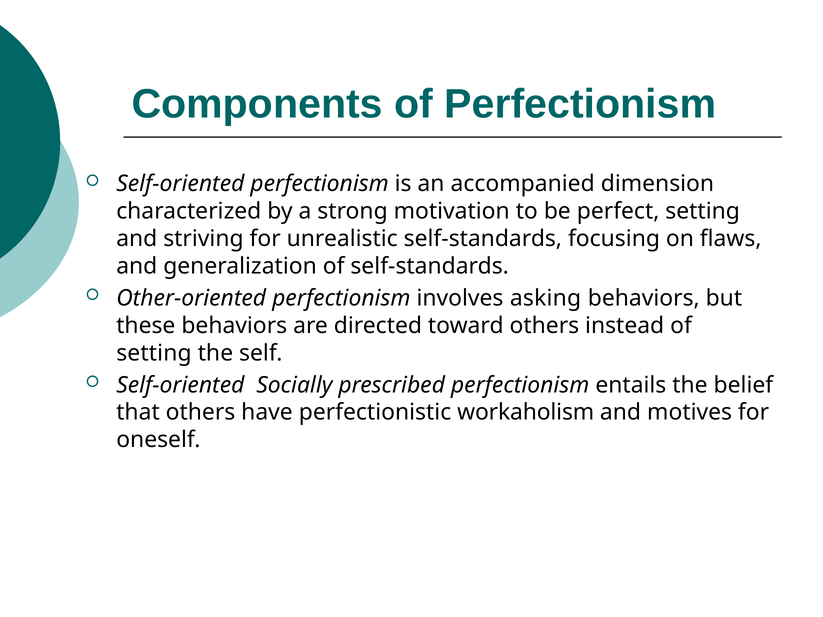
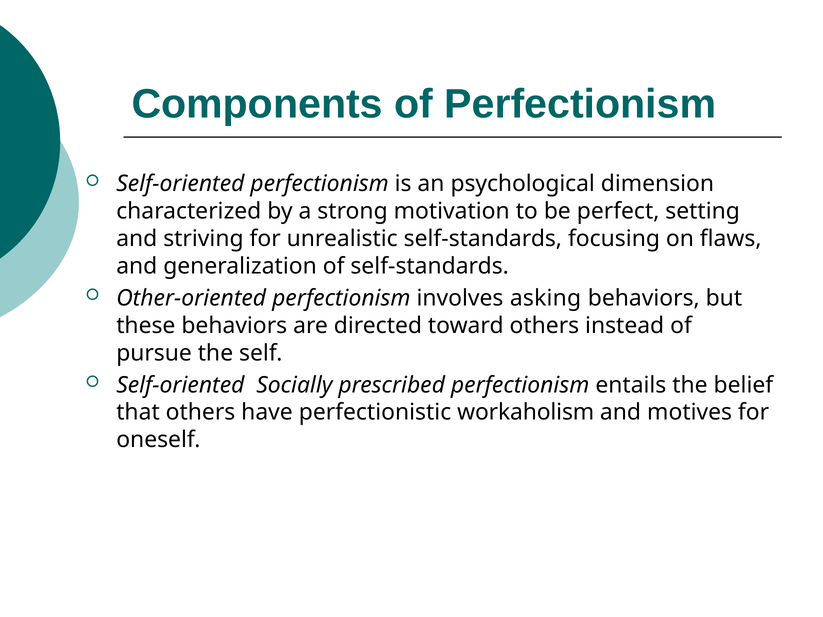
accompanied: accompanied -> psychological
setting at (154, 353): setting -> pursue
